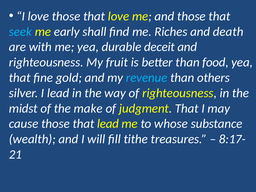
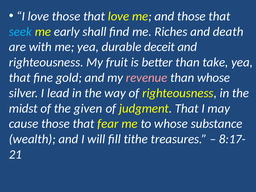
food: food -> take
revenue colour: light blue -> pink
than others: others -> whose
make: make -> given
that lead: lead -> fear
